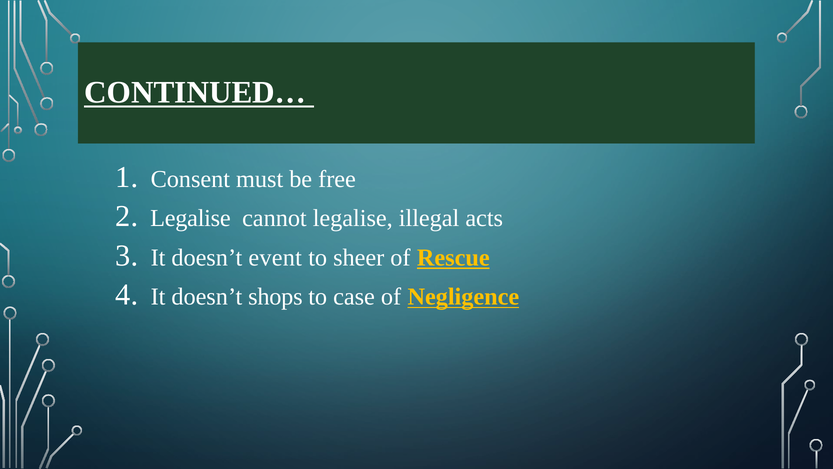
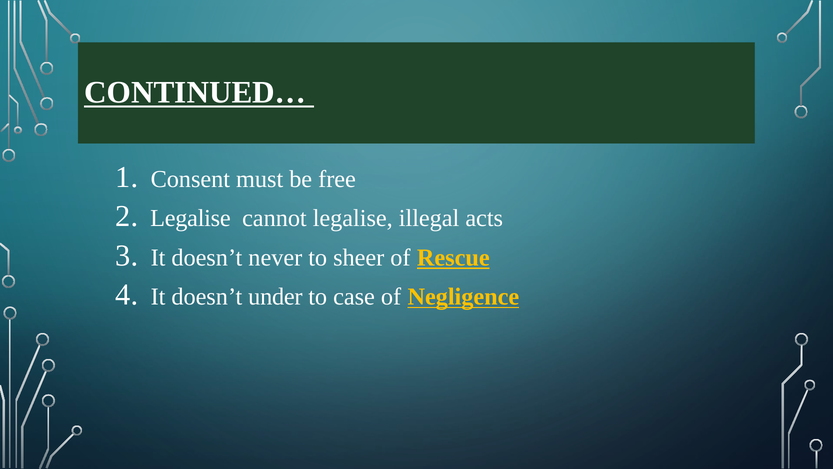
event: event -> never
shops: shops -> under
